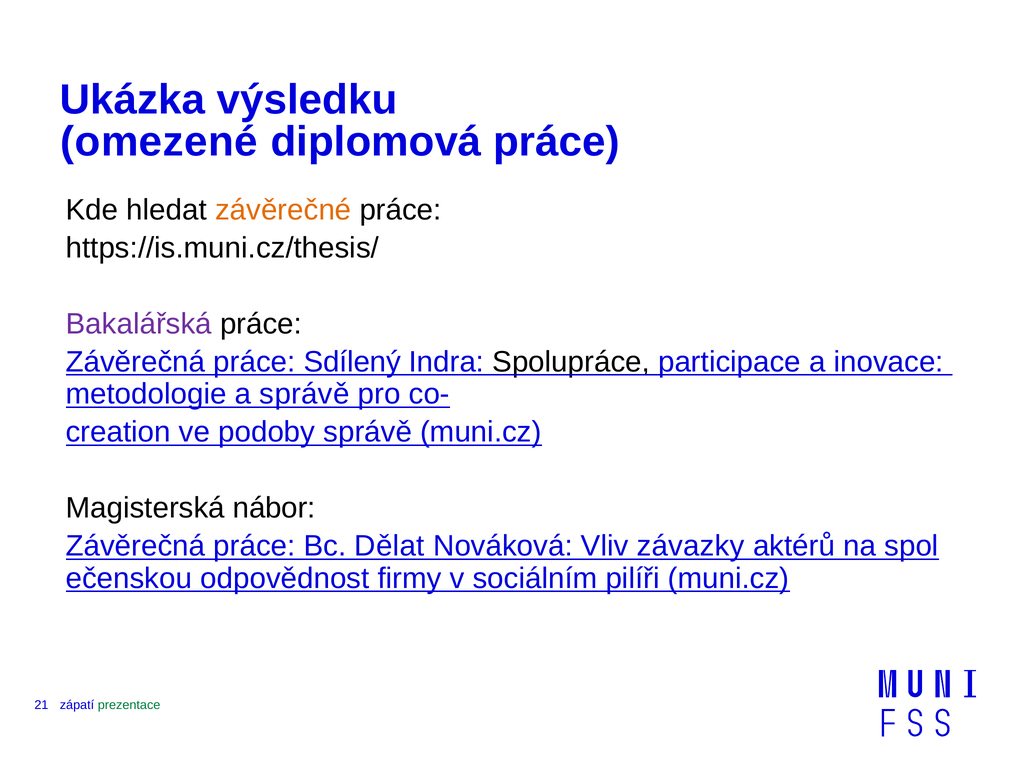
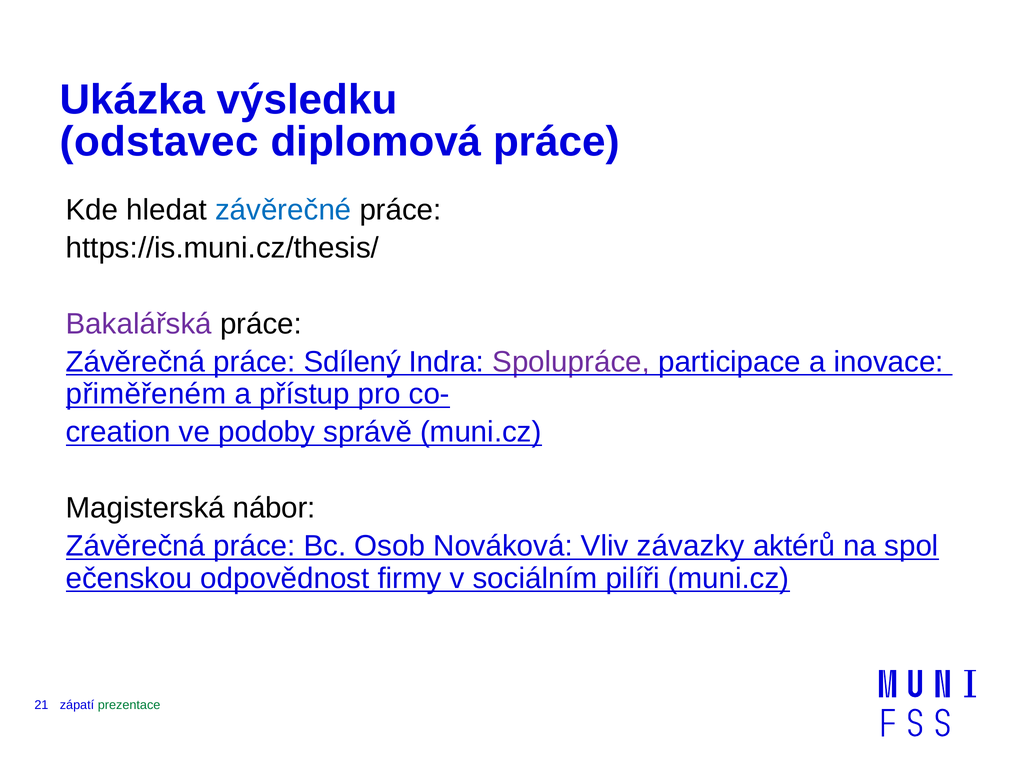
omezené: omezené -> odstavec
závěrečné colour: orange -> blue
Spolupráce colour: black -> purple
metodologie: metodologie -> přiměřeném
a správě: správě -> přístup
Dělat: Dělat -> Osob
